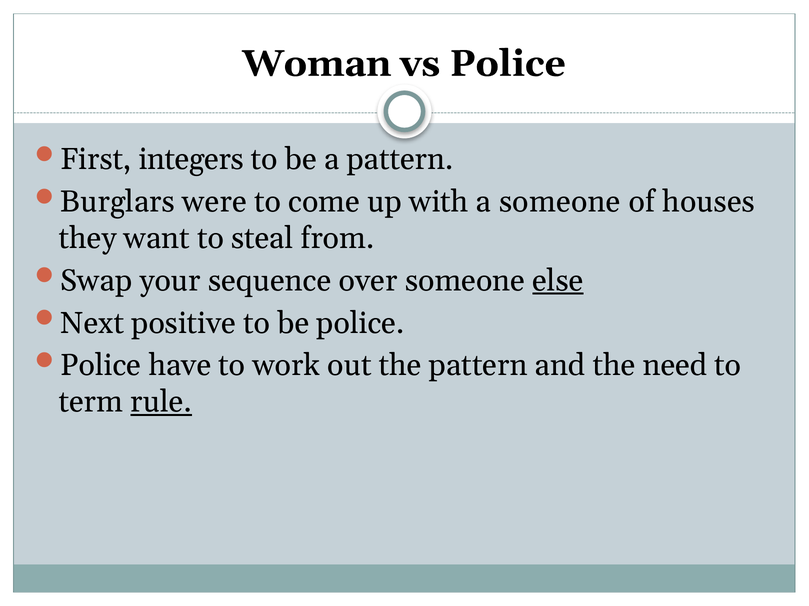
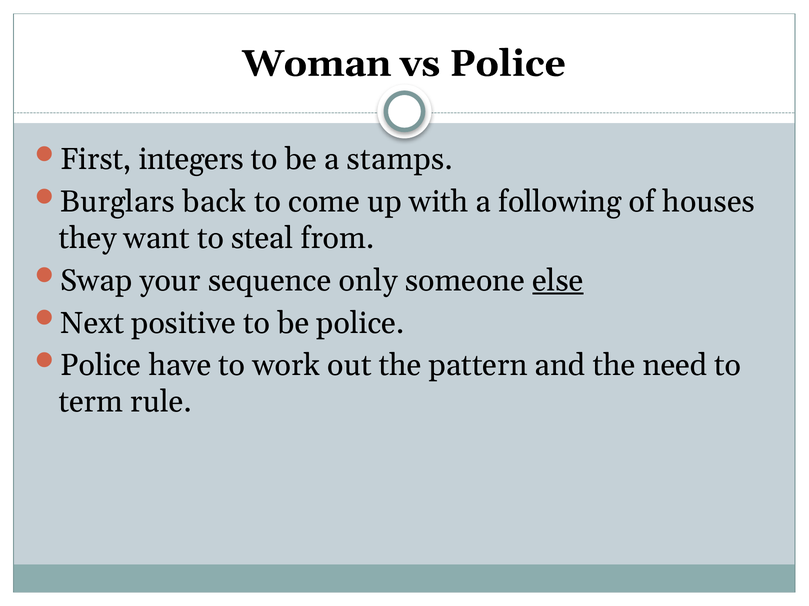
a pattern: pattern -> stamps
were: were -> back
a someone: someone -> following
over: over -> only
rule underline: present -> none
